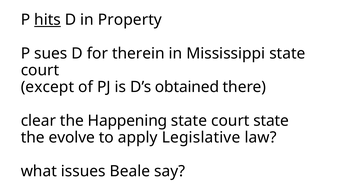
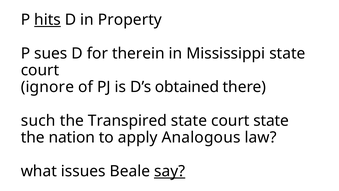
except: except -> ignore
clear: clear -> such
Happening: Happening -> Transpired
evolve: evolve -> nation
Legislative: Legislative -> Analogous
say underline: none -> present
